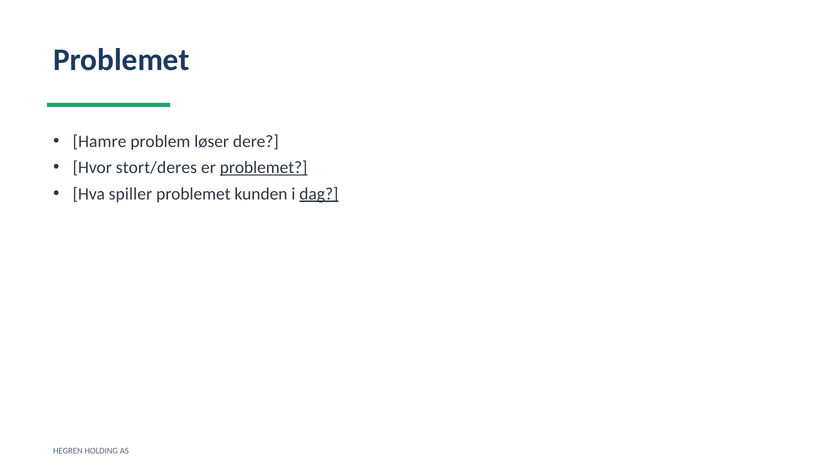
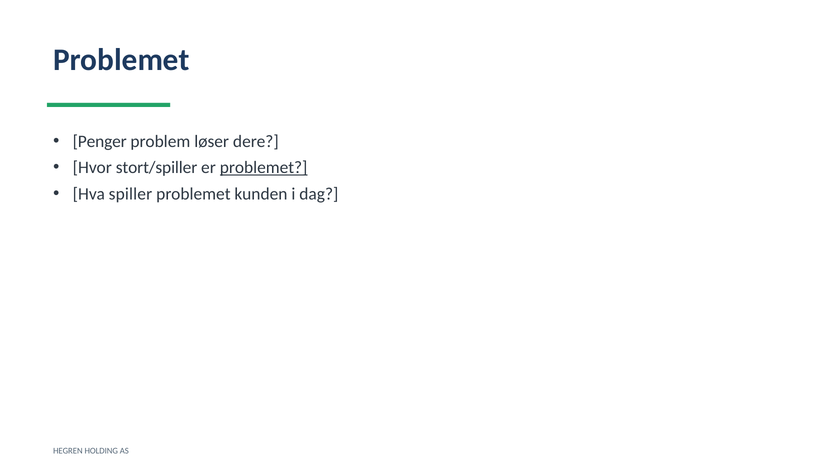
Hamre: Hamre -> Penger
stort/deres: stort/deres -> stort/spiller
dag underline: present -> none
